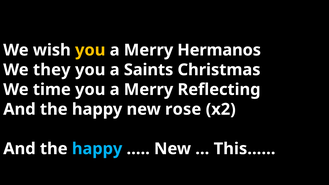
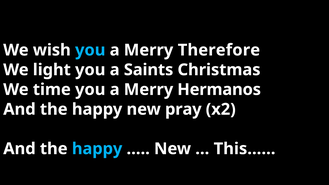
you at (90, 50) colour: yellow -> light blue
Hermanos: Hermanos -> Therefore
they: they -> light
Reflecting: Reflecting -> Hermanos
rose: rose -> pray
